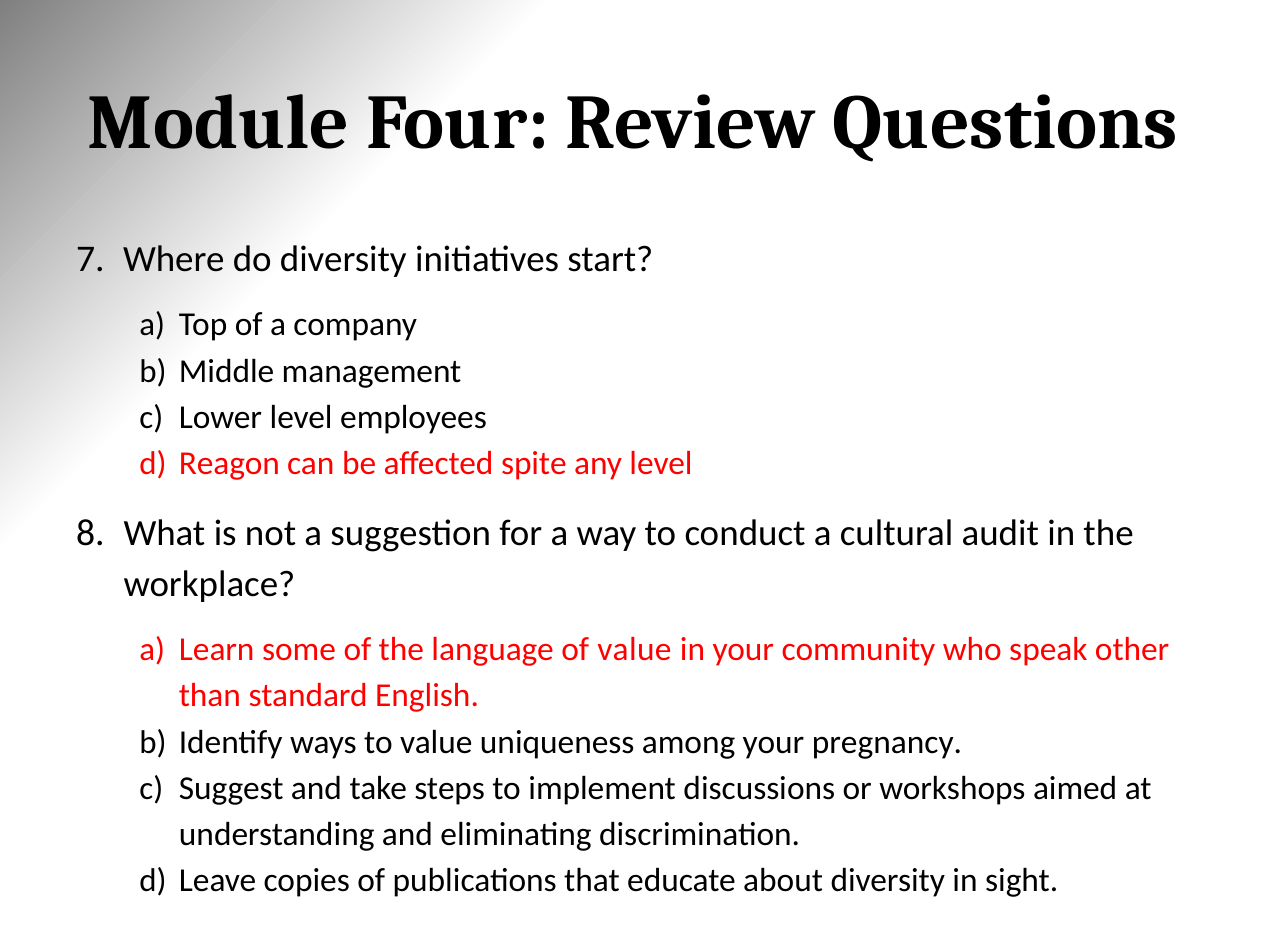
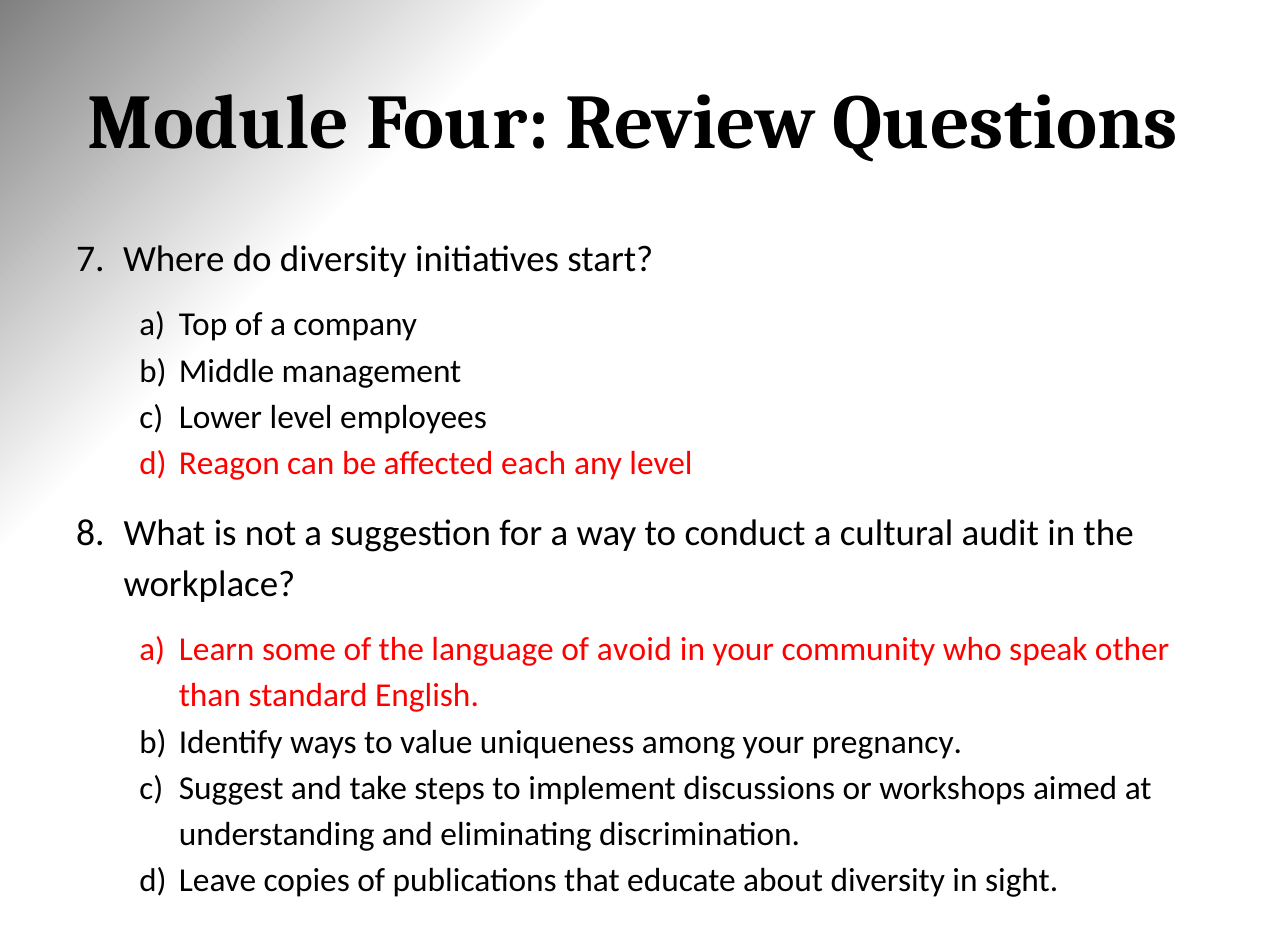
spite: spite -> each
of value: value -> avoid
